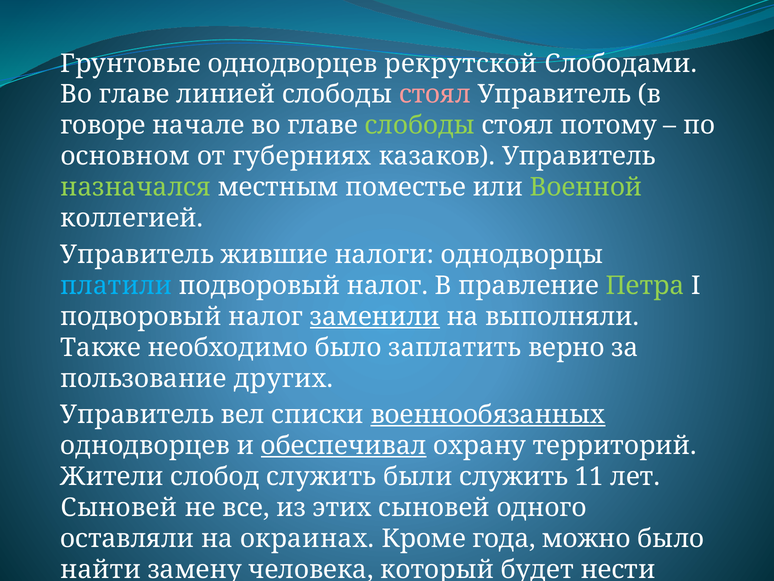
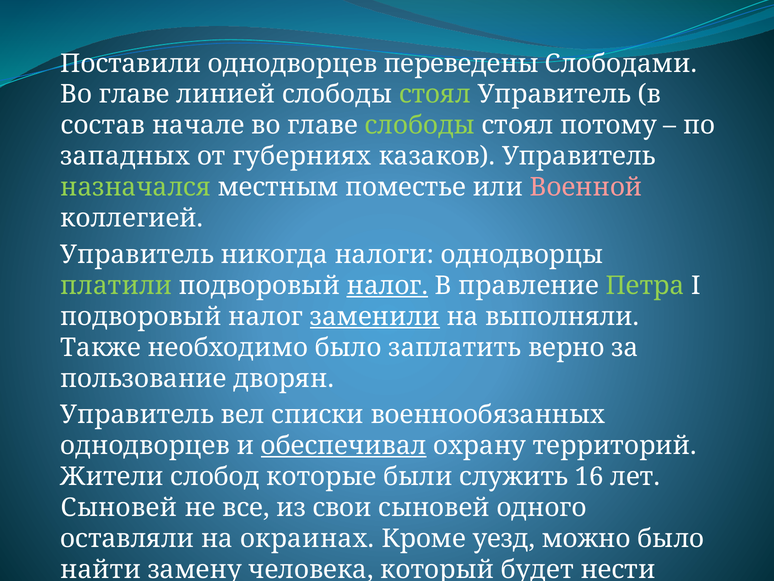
Грунтовые: Грунтовые -> Поставили
рекрутской: рекрутской -> переведены
стоял at (435, 94) colour: pink -> light green
говоре: говоре -> состав
основном: основном -> западных
Военной colour: light green -> pink
жившие: жившие -> никогда
платили colour: light blue -> light green
налог at (387, 285) underline: none -> present
других: других -> дворян
военнообязанных underline: present -> none
слобод служить: служить -> которые
11: 11 -> 16
этих: этих -> свои
года: года -> уезд
